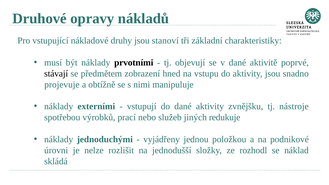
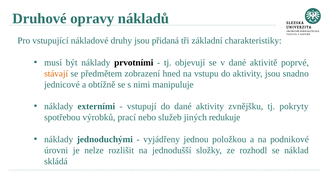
stanoví: stanoví -> přidaná
stávají colour: black -> orange
projevuje: projevuje -> jednicové
nástroje: nástroje -> pokryty
